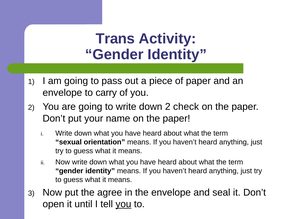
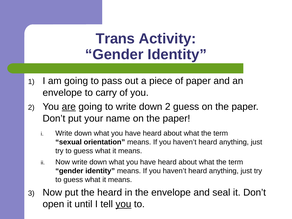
are underline: none -> present
2 check: check -> guess
the agree: agree -> heard
